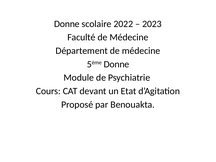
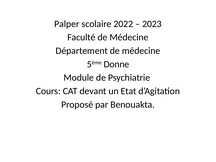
Donne at (67, 24): Donne -> Palper
